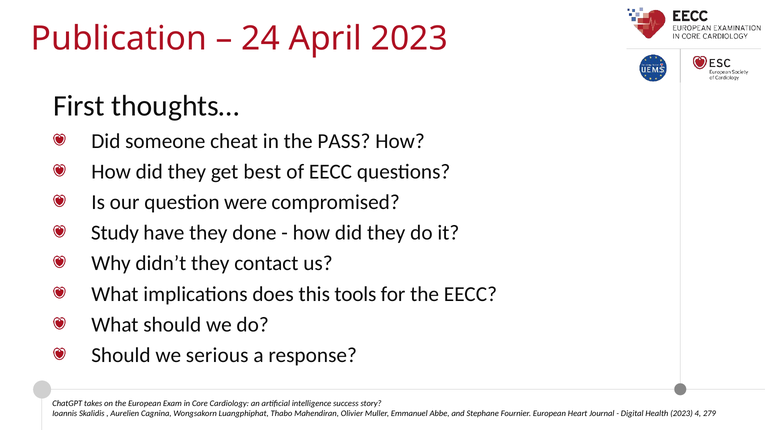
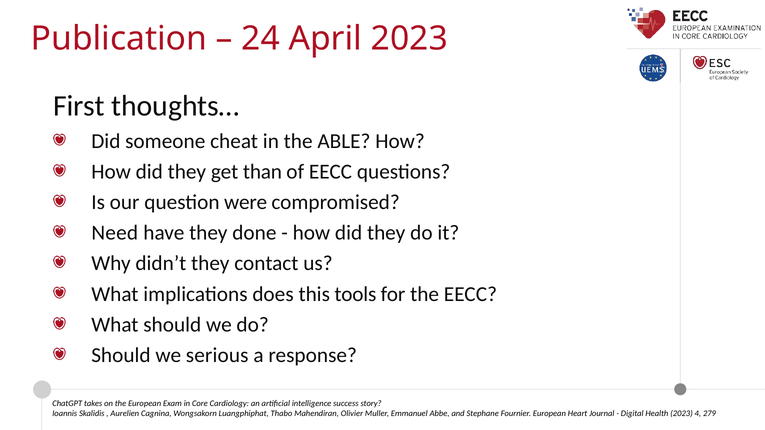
PASS: PASS -> ABLE
best: best -> than
Study: Study -> Need
